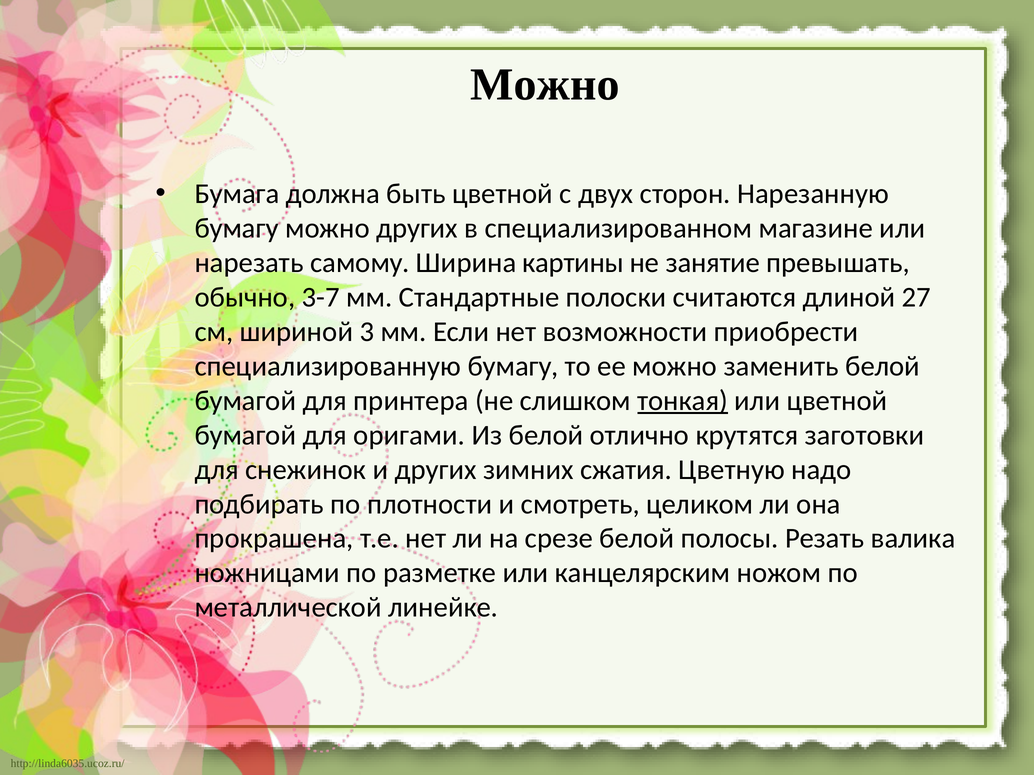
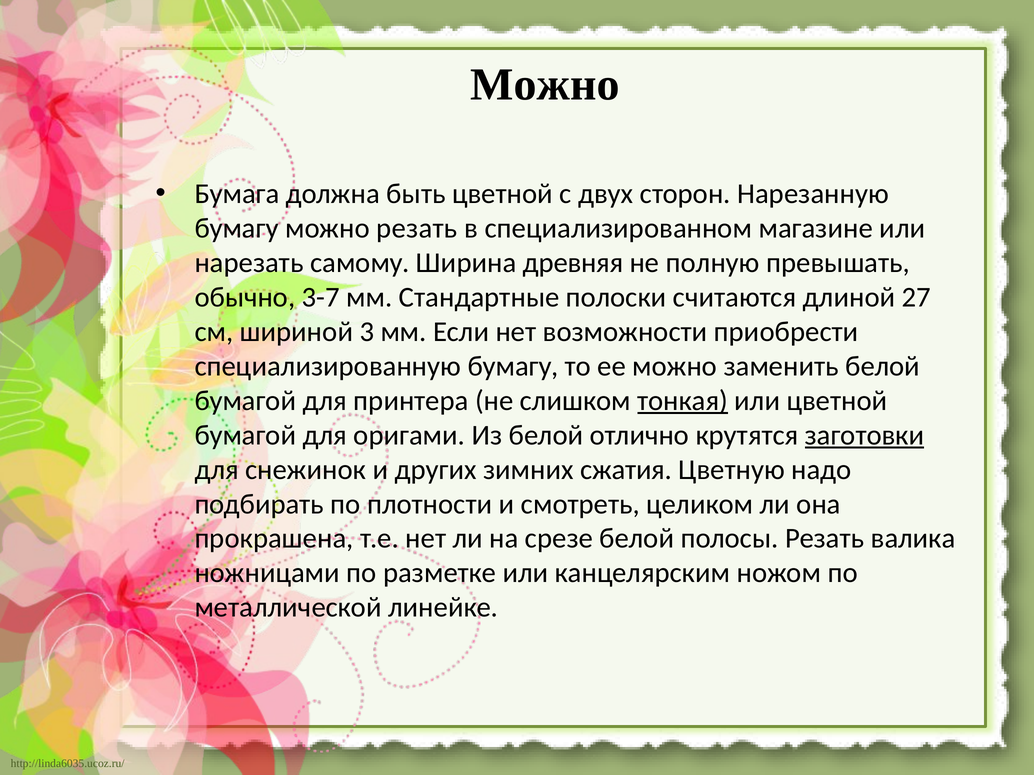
можно других: других -> резать
картины: картины -> древняя
занятие: занятие -> полную
заготовки underline: none -> present
